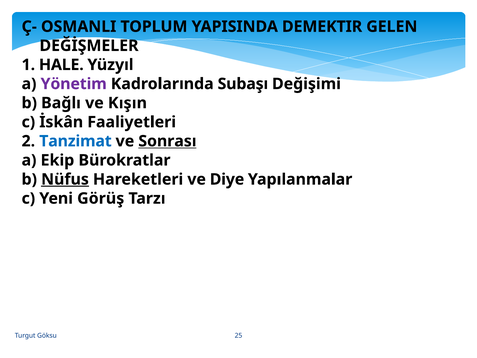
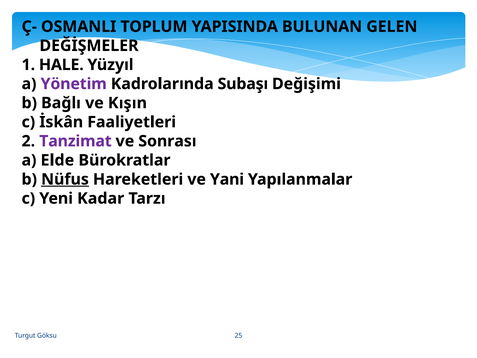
DEMEKTIR: DEMEKTIR -> BULUNAN
Tanzimat colour: blue -> purple
Sonrası underline: present -> none
Ekip: Ekip -> Elde
Diye: Diye -> Yani
Görüş: Görüş -> Kadar
